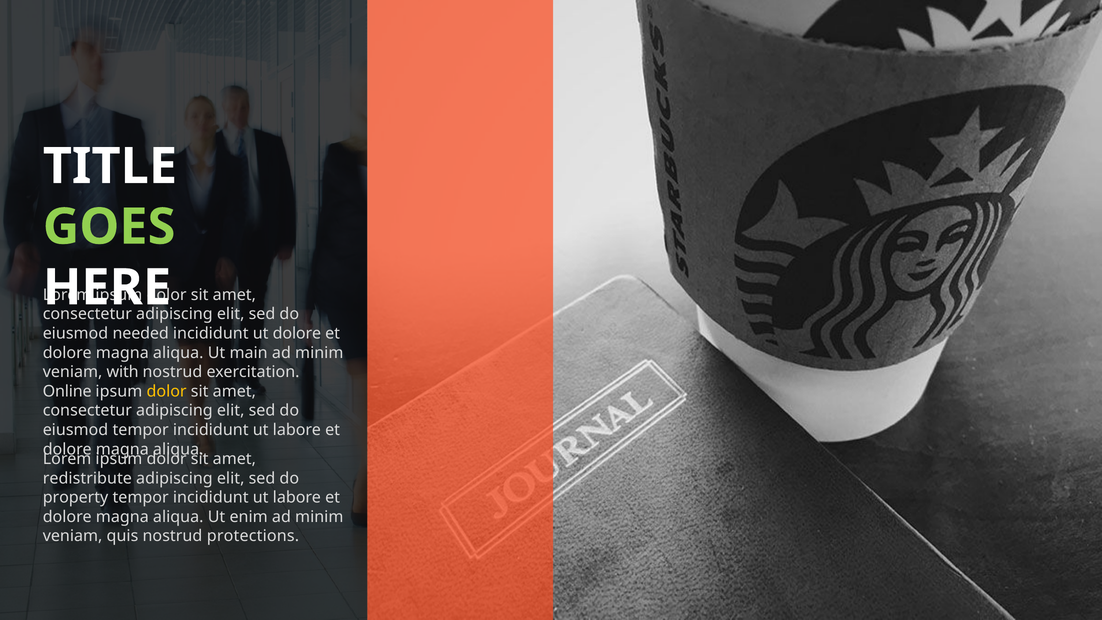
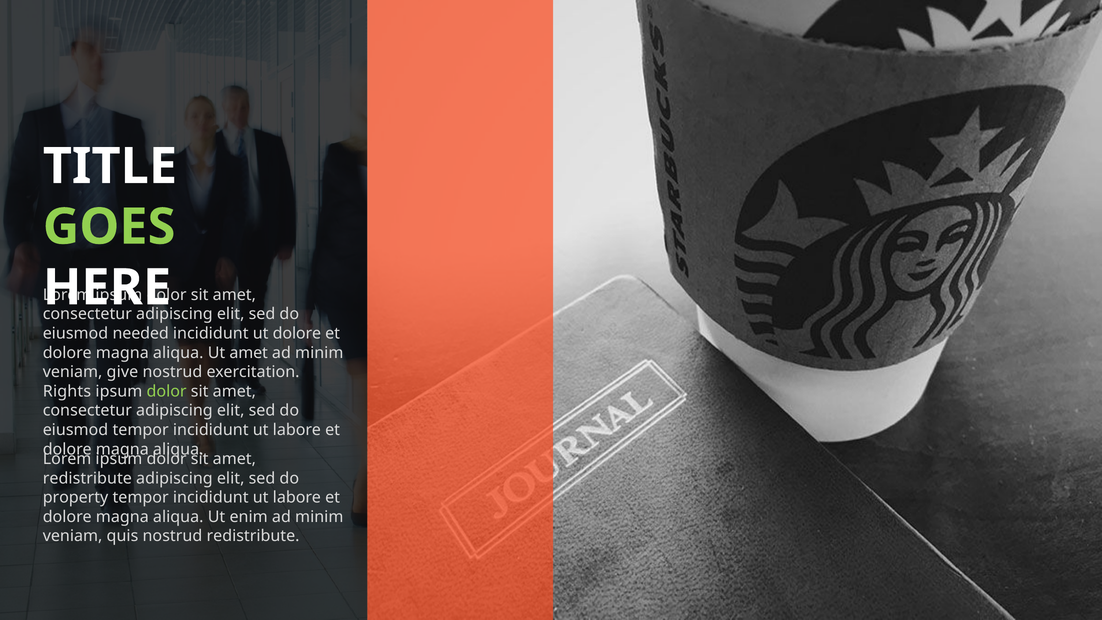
Ut main: main -> amet
with: with -> give
Online: Online -> Rights
dolor at (167, 391) colour: yellow -> light green
nostrud protections: protections -> redistribute
